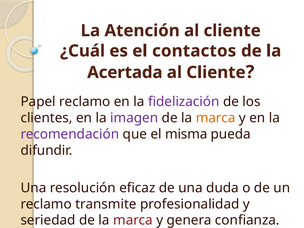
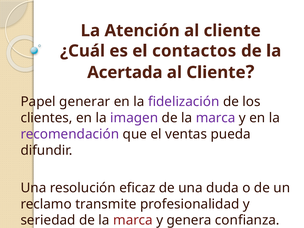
Papel reclamo: reclamo -> generar
marca at (216, 118) colour: orange -> purple
misma: misma -> ventas
